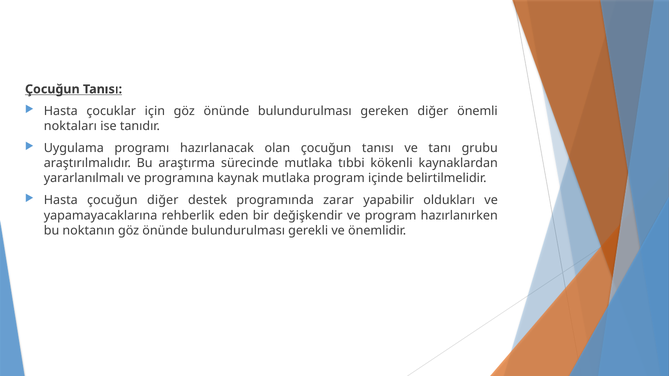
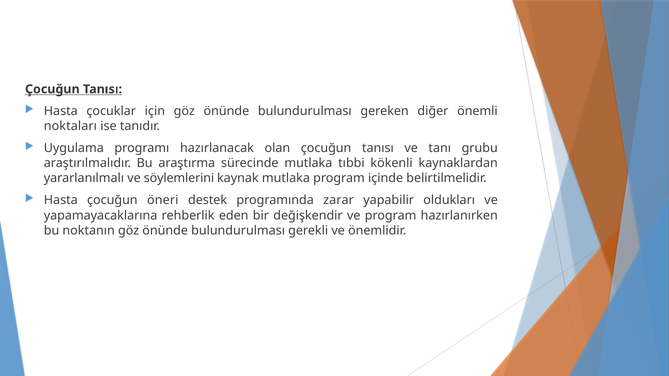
programına: programına -> söylemlerini
çocuğun diğer: diğer -> öneri
